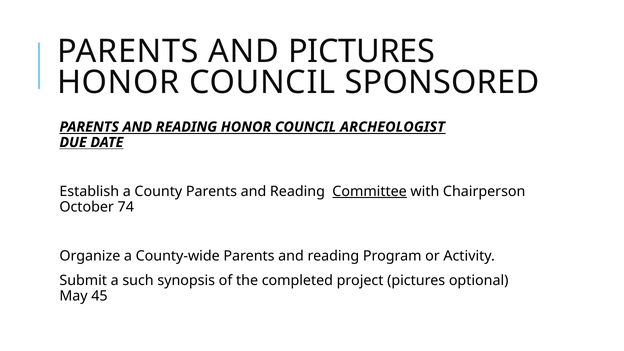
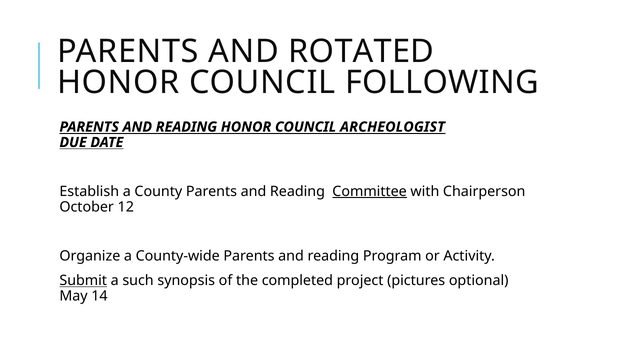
AND PICTURES: PICTURES -> ROTATED
SPONSORED: SPONSORED -> FOLLOWING
74: 74 -> 12
Submit underline: none -> present
45: 45 -> 14
